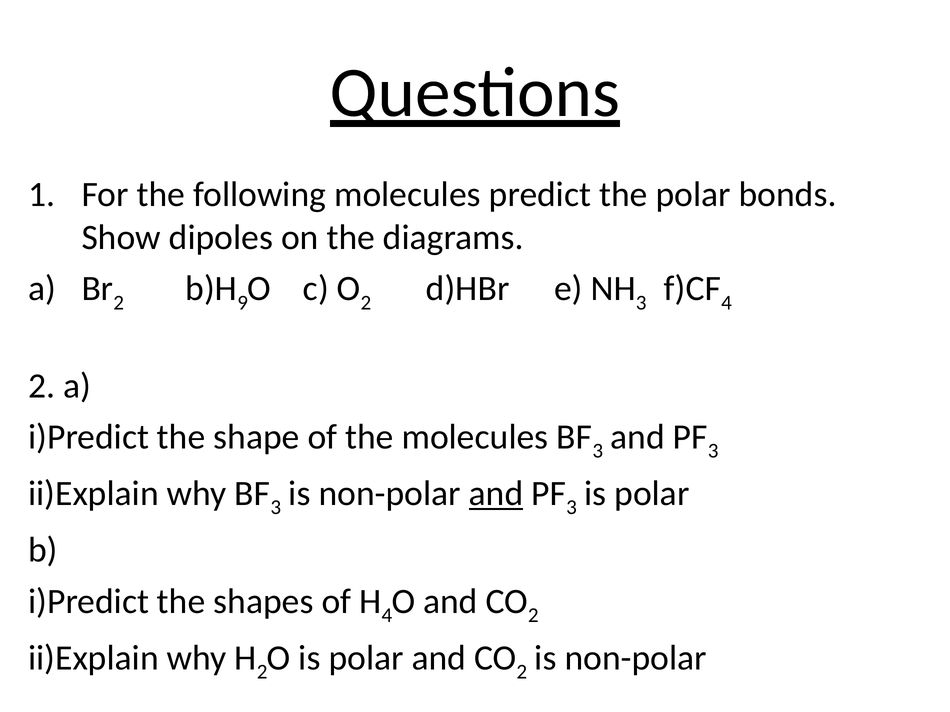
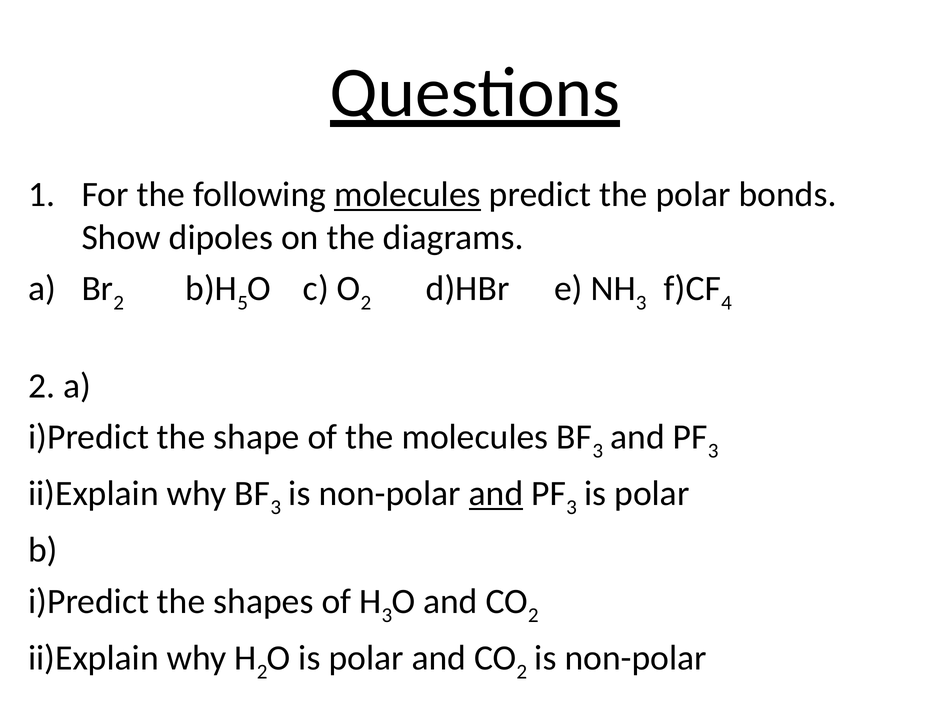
molecules at (407, 195) underline: none -> present
9: 9 -> 5
4 at (387, 616): 4 -> 3
